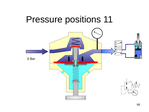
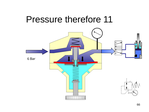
positions: positions -> therefore
